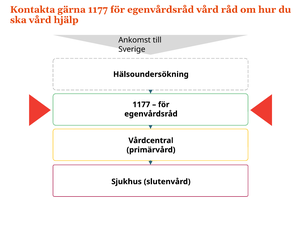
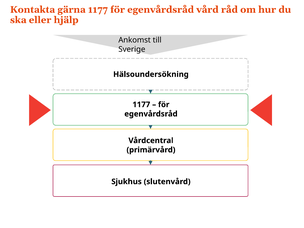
ska vård: vård -> eller
